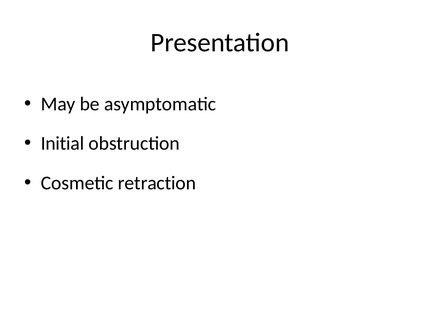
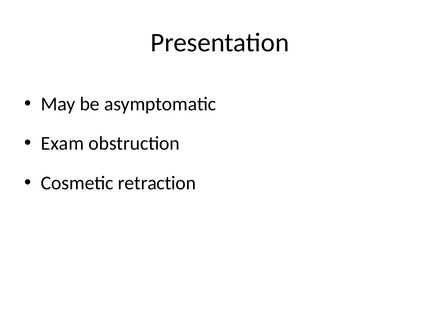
Initial: Initial -> Exam
